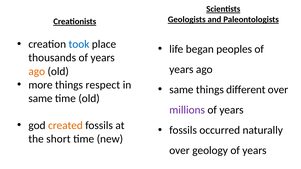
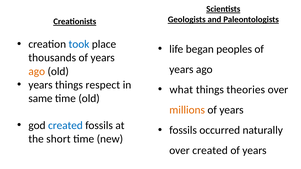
more at (41, 85): more -> years
same at (181, 90): same -> what
different: different -> theories
millions colour: purple -> orange
created at (65, 126) colour: orange -> blue
over geology: geology -> created
